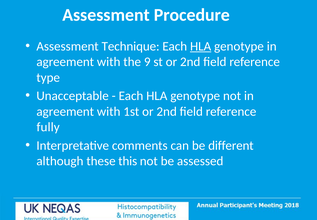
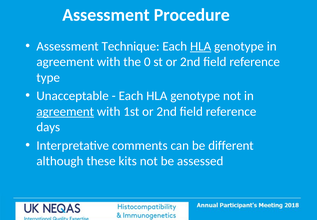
9: 9 -> 0
agreement at (65, 111) underline: none -> present
fully: fully -> days
this: this -> kits
